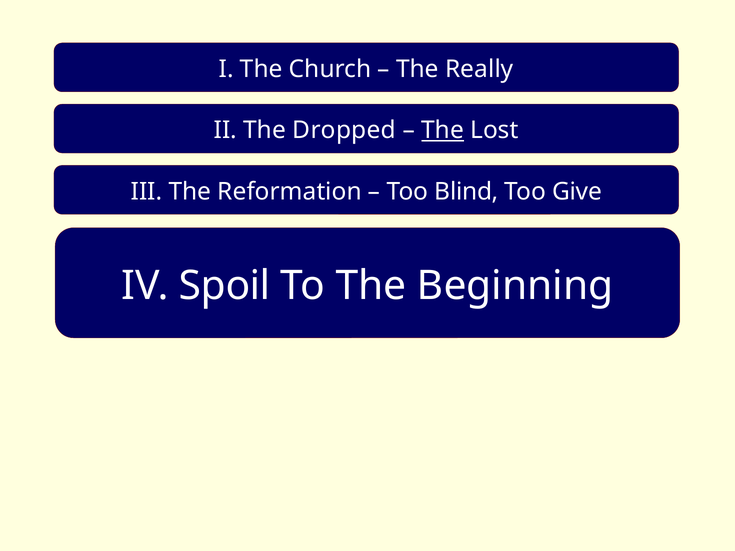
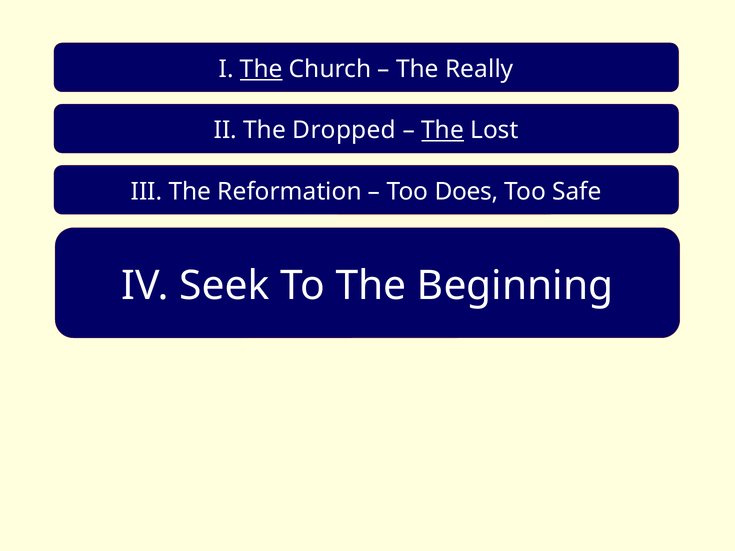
The at (261, 69) underline: none -> present
Blind: Blind -> Does
Give: Give -> Safe
Spoil: Spoil -> Seek
